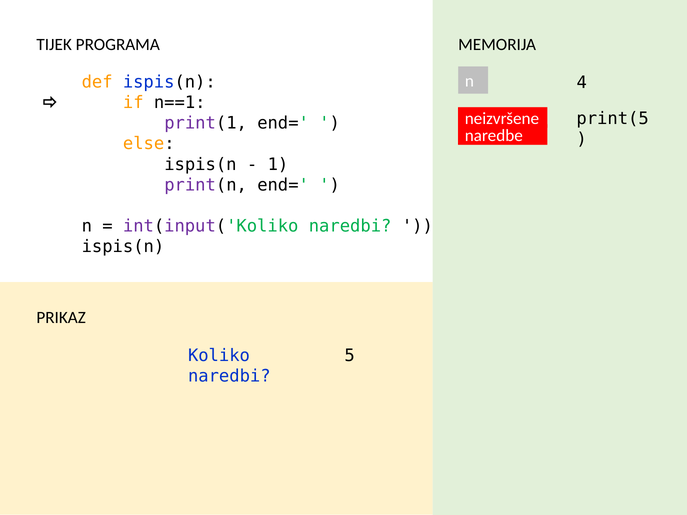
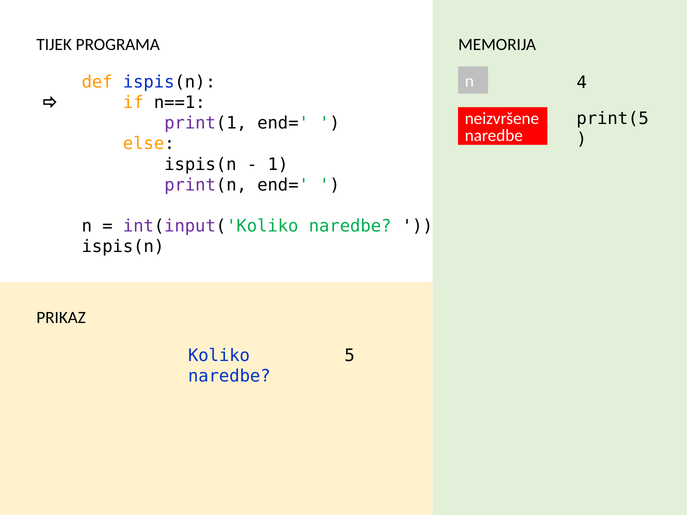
int(input('Koliko naredbi: naredbi -> naredbe
naredbi at (229, 376): naredbi -> naredbe
